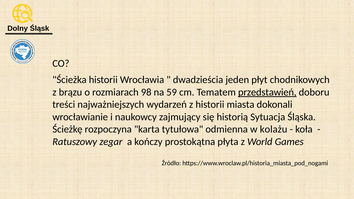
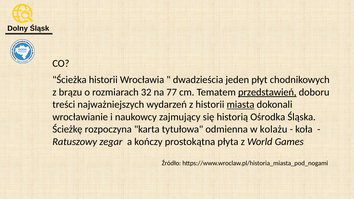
98: 98 -> 32
59: 59 -> 77
miasta underline: none -> present
Sytuacja: Sytuacja -> Ośrodka
